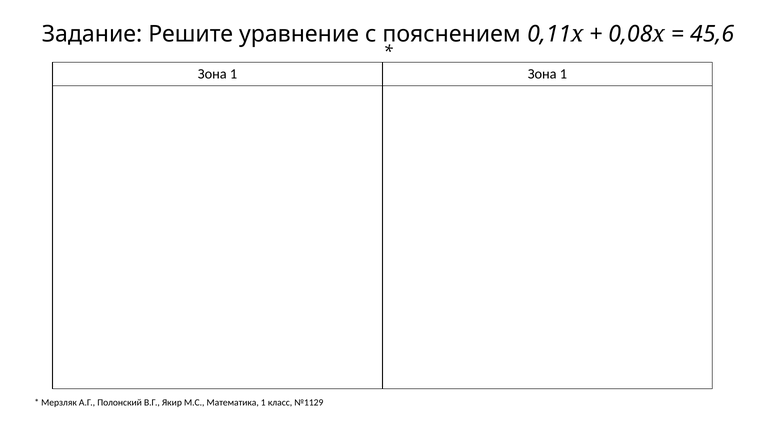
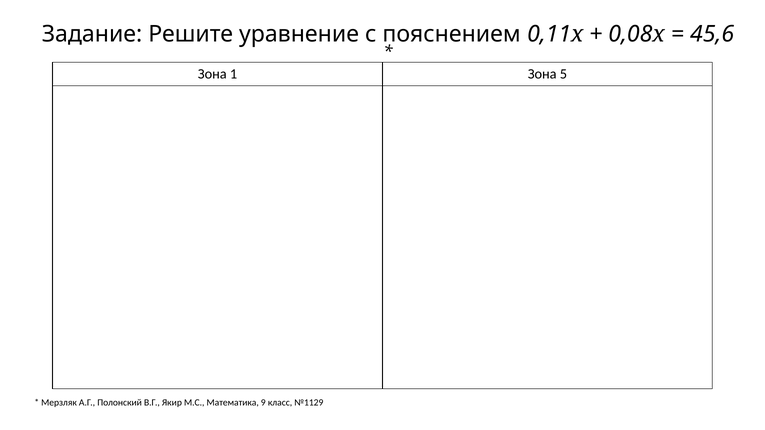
1 Зона 1: 1 -> 5
Математика 1: 1 -> 9
